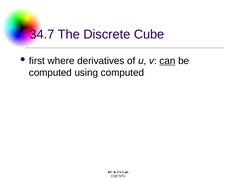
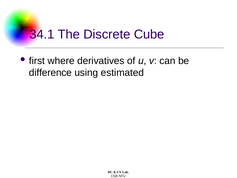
34.7: 34.7 -> 34.1
can underline: present -> none
computed at (50, 73): computed -> difference
using computed: computed -> estimated
